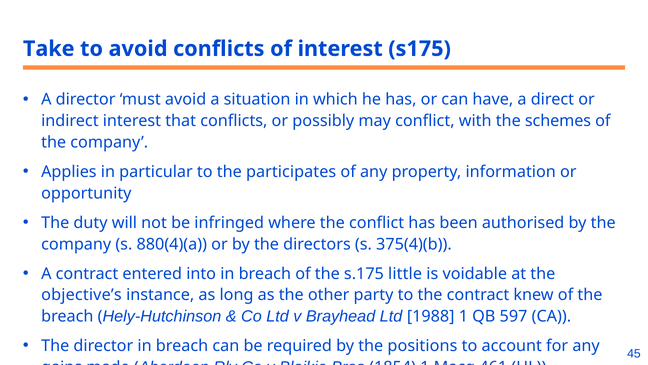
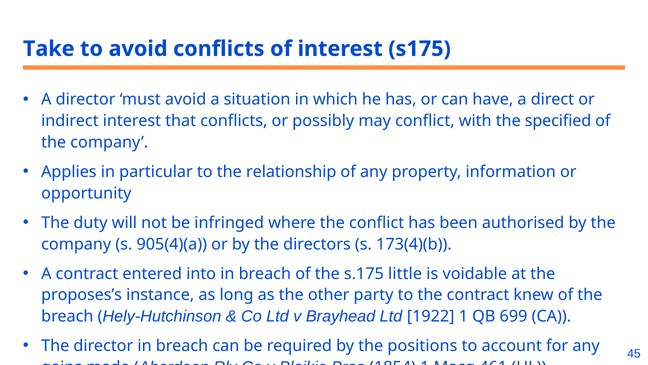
schemes: schemes -> specified
participates: participates -> relationship
880(4)(a: 880(4)(a -> 905(4)(a
375(4)(b: 375(4)(b -> 173(4)(b
objective’s: objective’s -> proposes’s
1988: 1988 -> 1922
597: 597 -> 699
